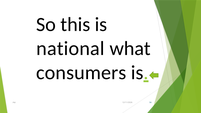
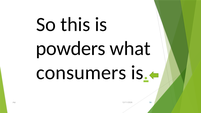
national: national -> powders
